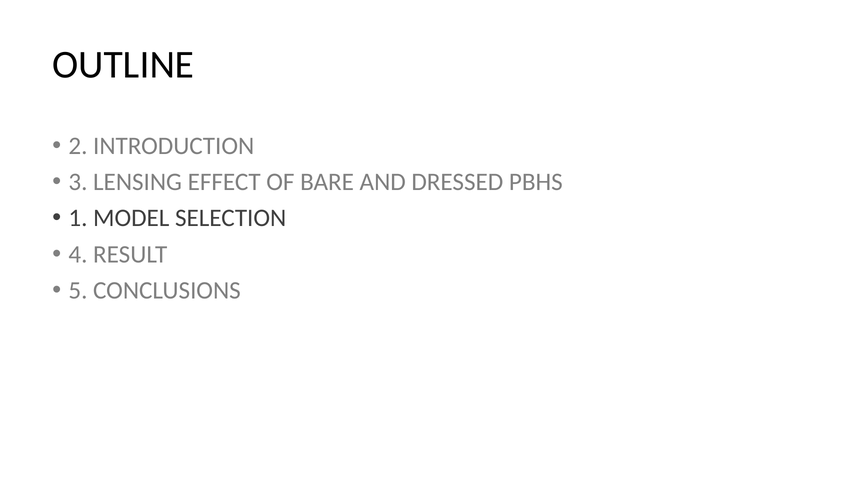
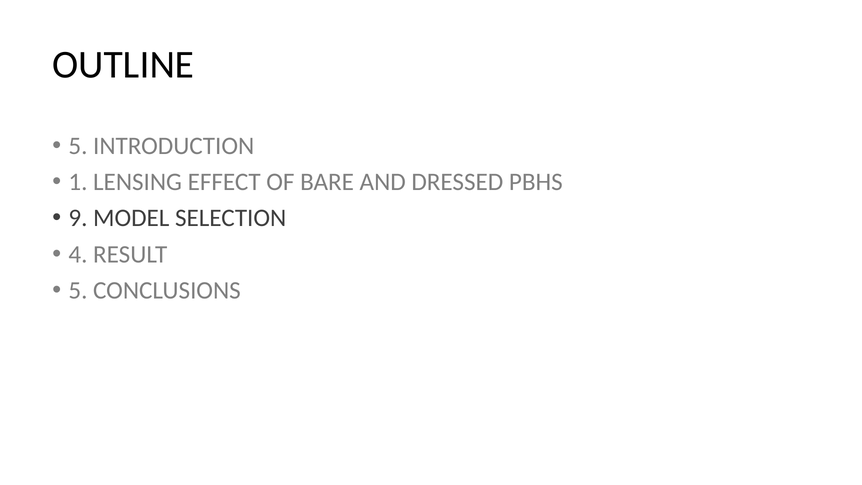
2 at (78, 146): 2 -> 5
3: 3 -> 1
1: 1 -> 9
